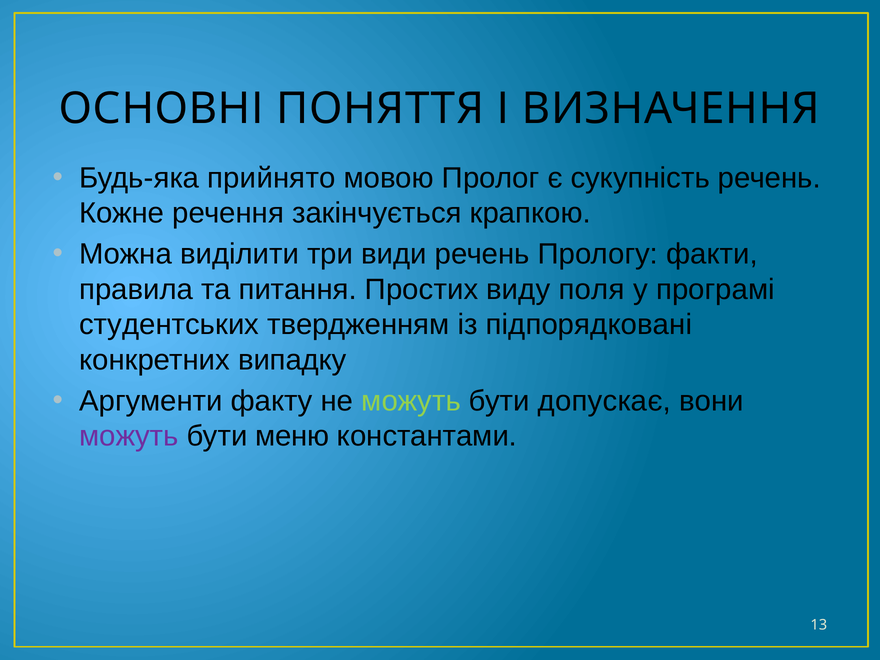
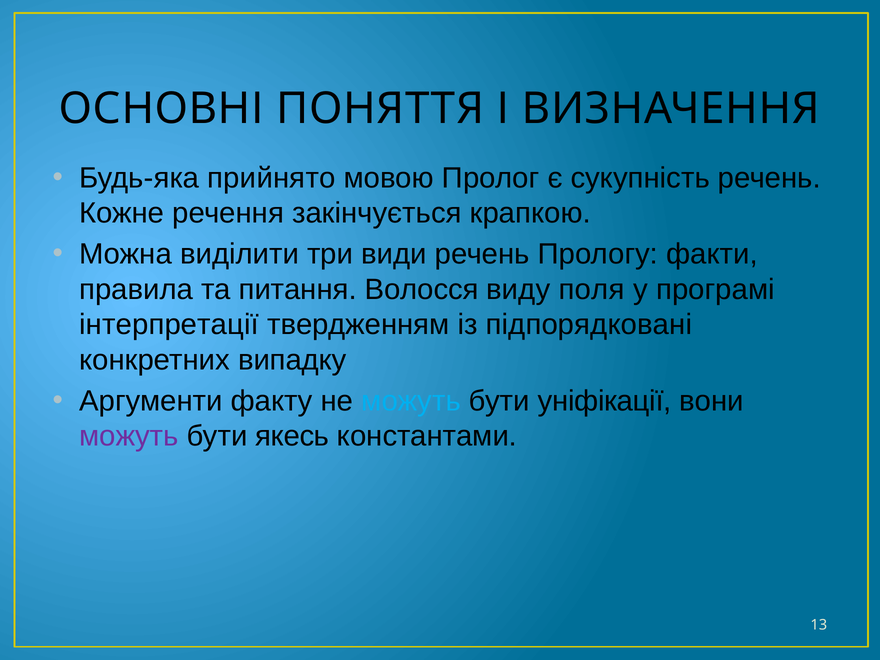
Простих: Простих -> Волосся
студентських: студентських -> інтерпретації
можуть at (411, 401) colour: light green -> light blue
допускає: допускає -> уніфікації
меню: меню -> якесь
